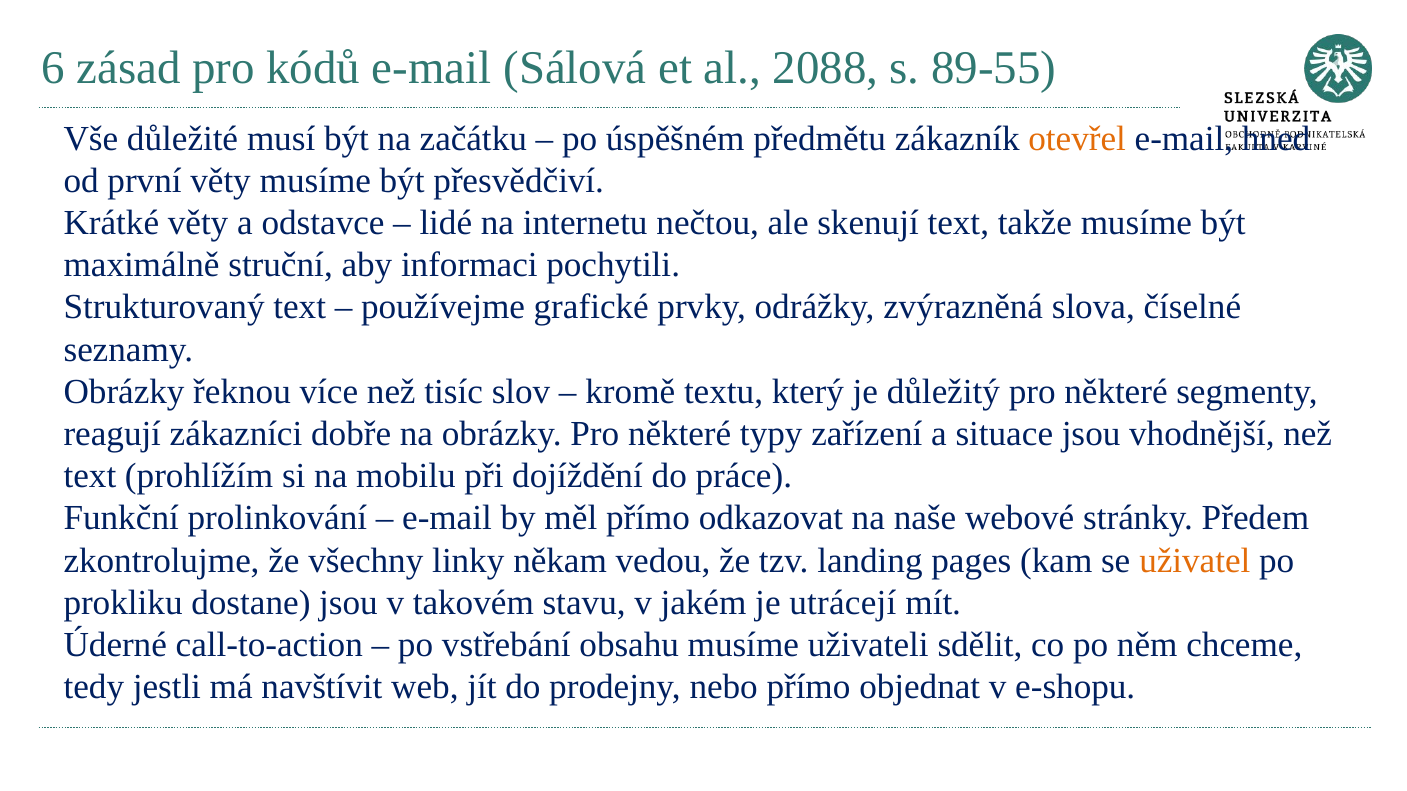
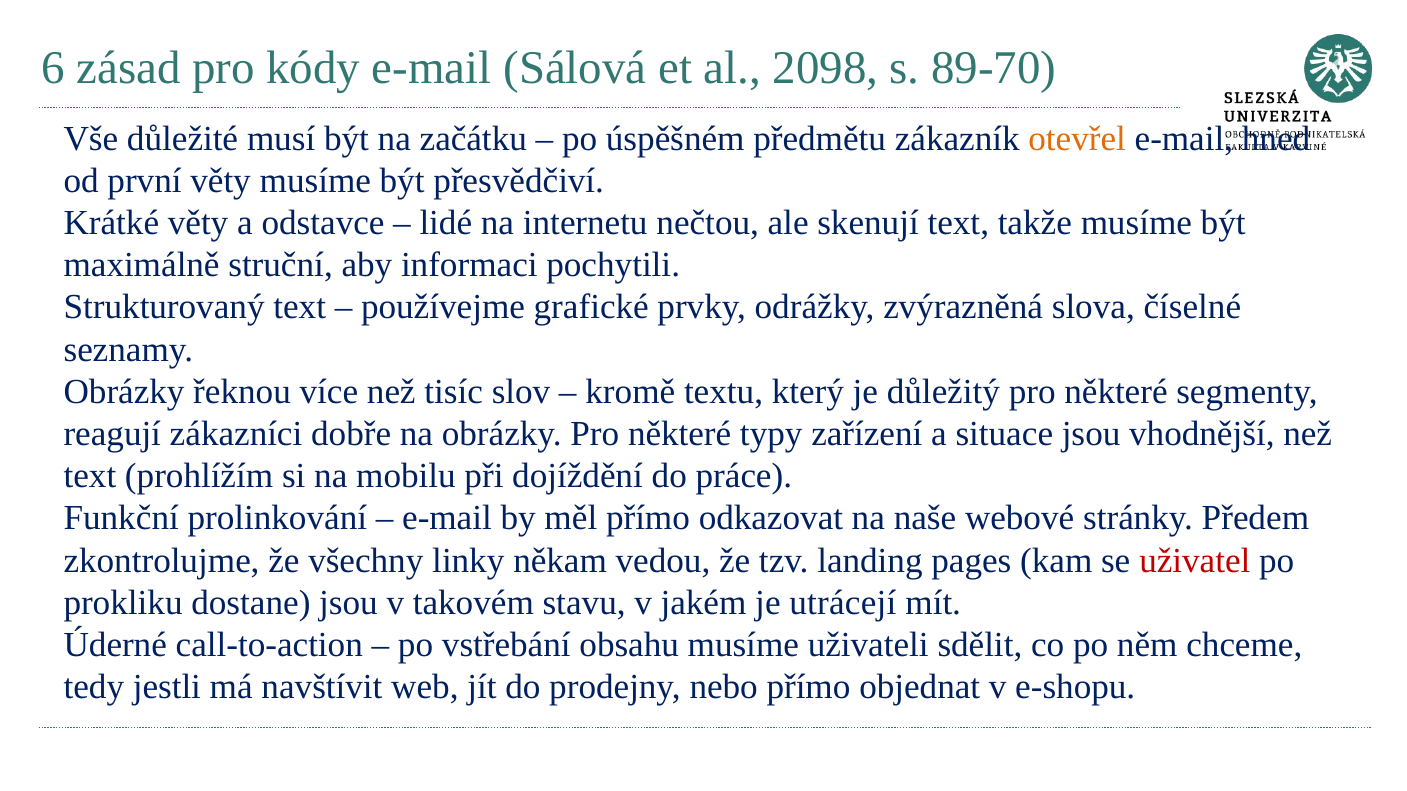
kódů: kódů -> kódy
2088: 2088 -> 2098
89-55: 89-55 -> 89-70
uživatel colour: orange -> red
